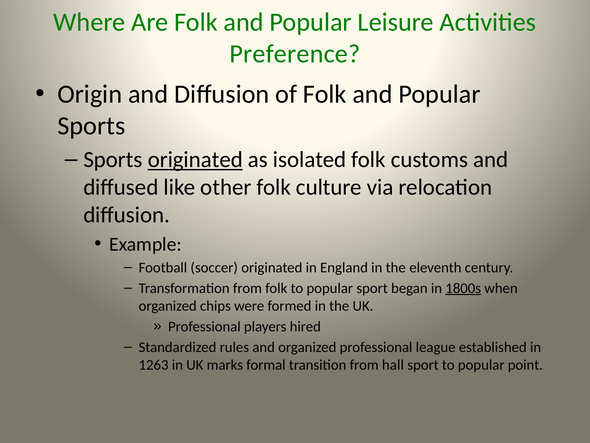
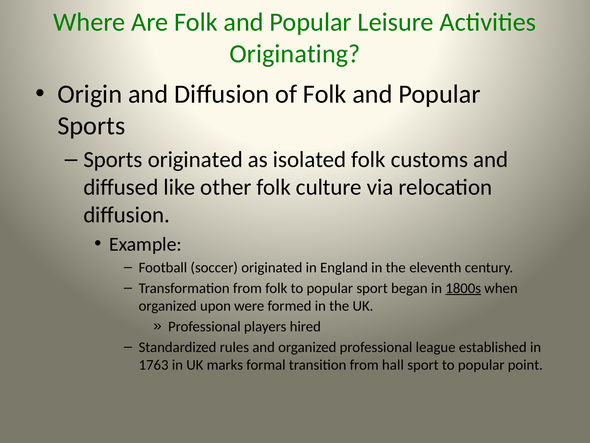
Preference: Preference -> Originating
originated at (195, 160) underline: present -> none
chips: chips -> upon
1263: 1263 -> 1763
